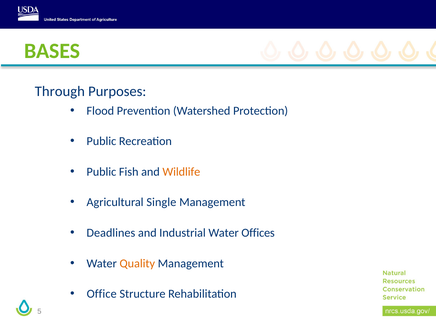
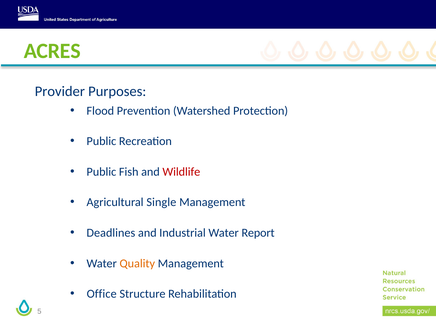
BASES: BASES -> ACRES
Through: Through -> Provider
Wildlife colour: orange -> red
Offices: Offices -> Report
